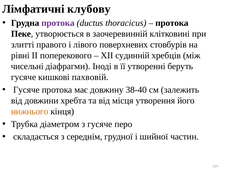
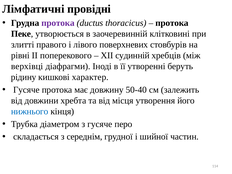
клубову: клубову -> провідні
чисельні: чисельні -> верхівці
гусяче at (24, 77): гусяче -> рідину
пахвовій: пахвовій -> характер
38-40: 38-40 -> 50-40
нижнього colour: orange -> blue
